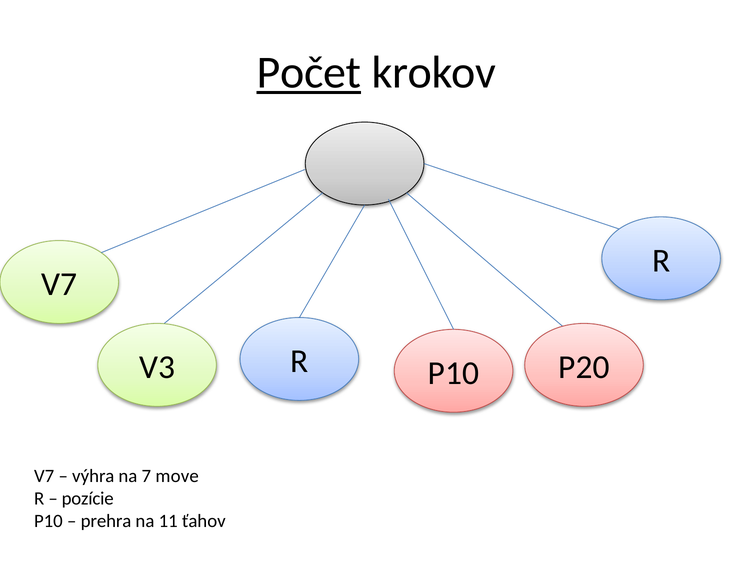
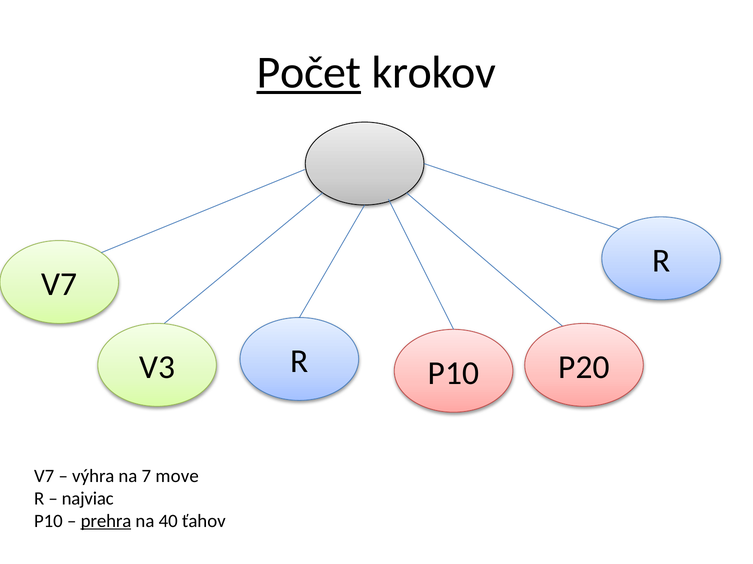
pozície: pozície -> najviac
prehra underline: none -> present
11: 11 -> 40
